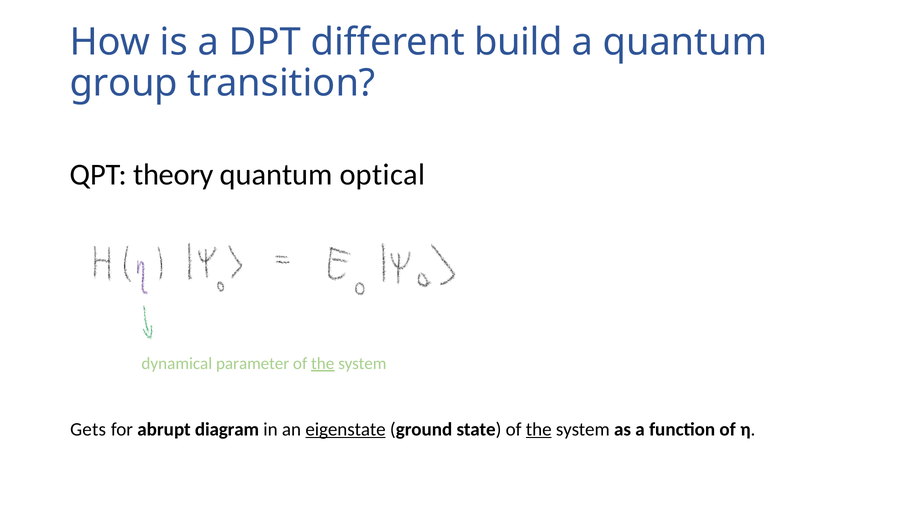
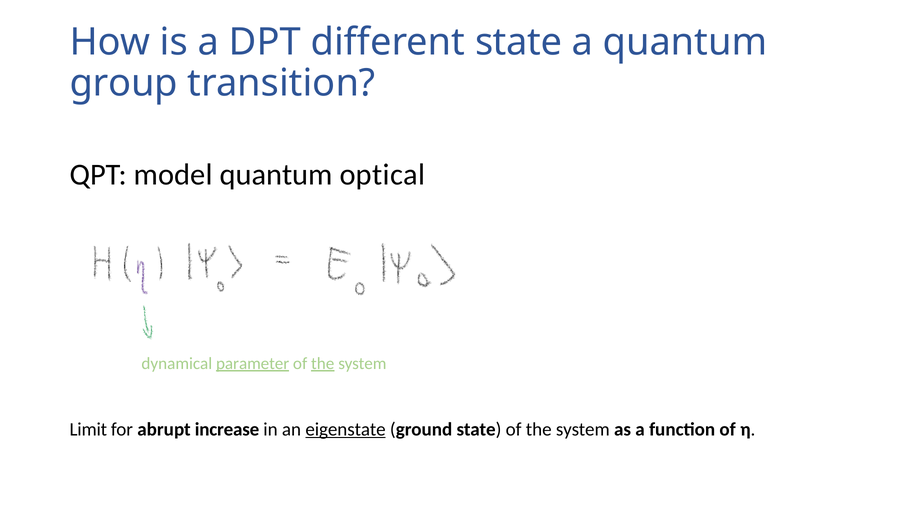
different build: build -> state
theory: theory -> model
parameter underline: none -> present
Gets: Gets -> Limit
diagram: diagram -> increase
the at (539, 429) underline: present -> none
